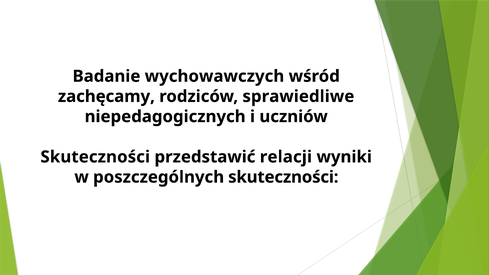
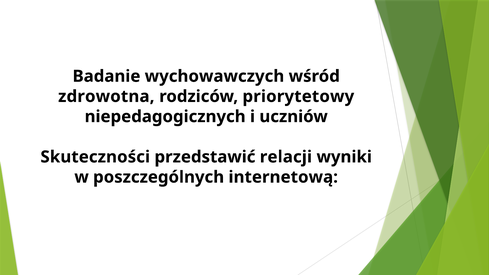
zachęcamy: zachęcamy -> zdrowotna
sprawiedliwe: sprawiedliwe -> priorytetowy
poszczególnych skuteczności: skuteczności -> internetową
